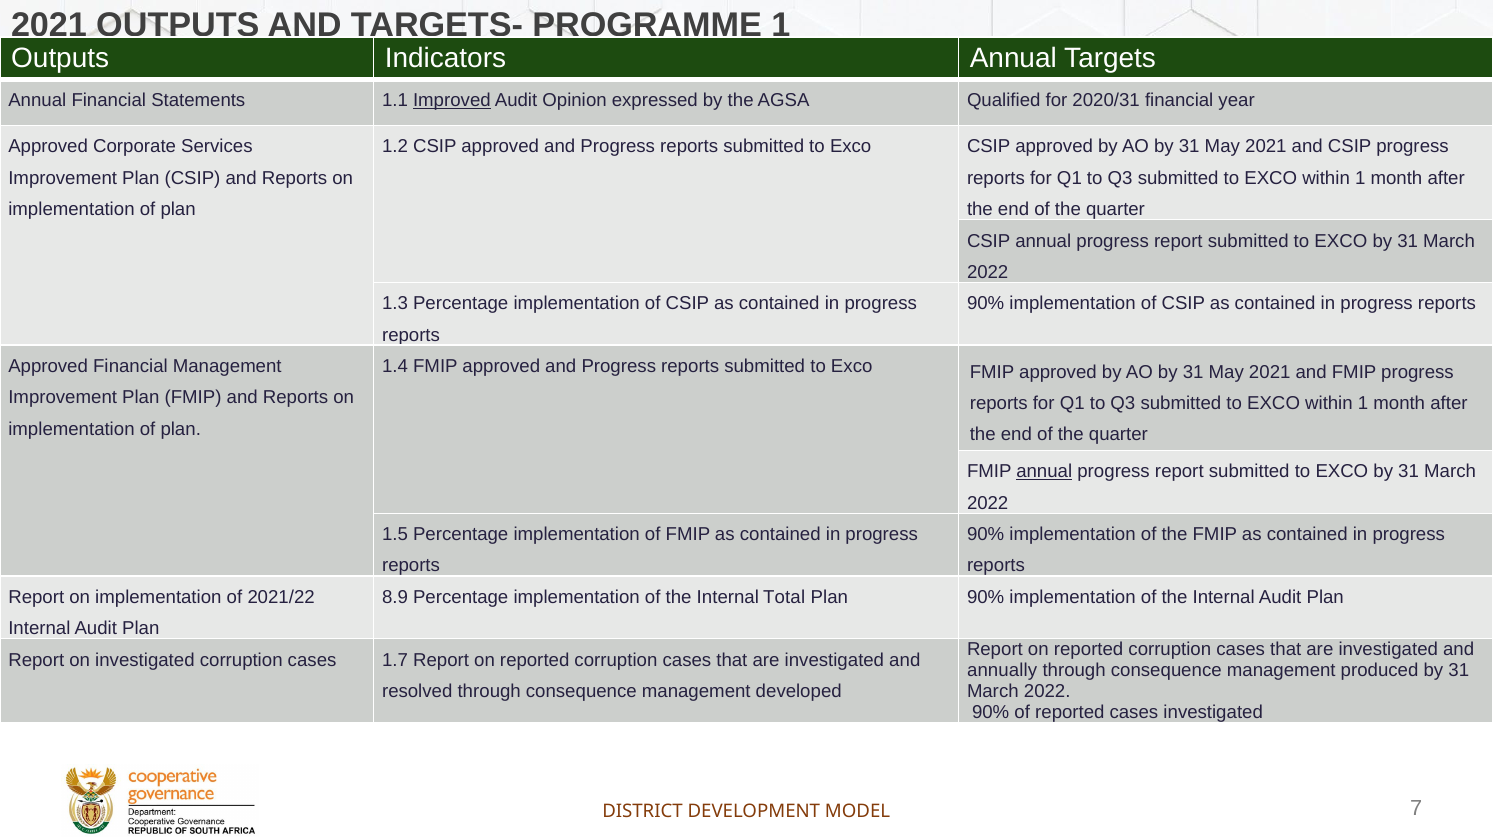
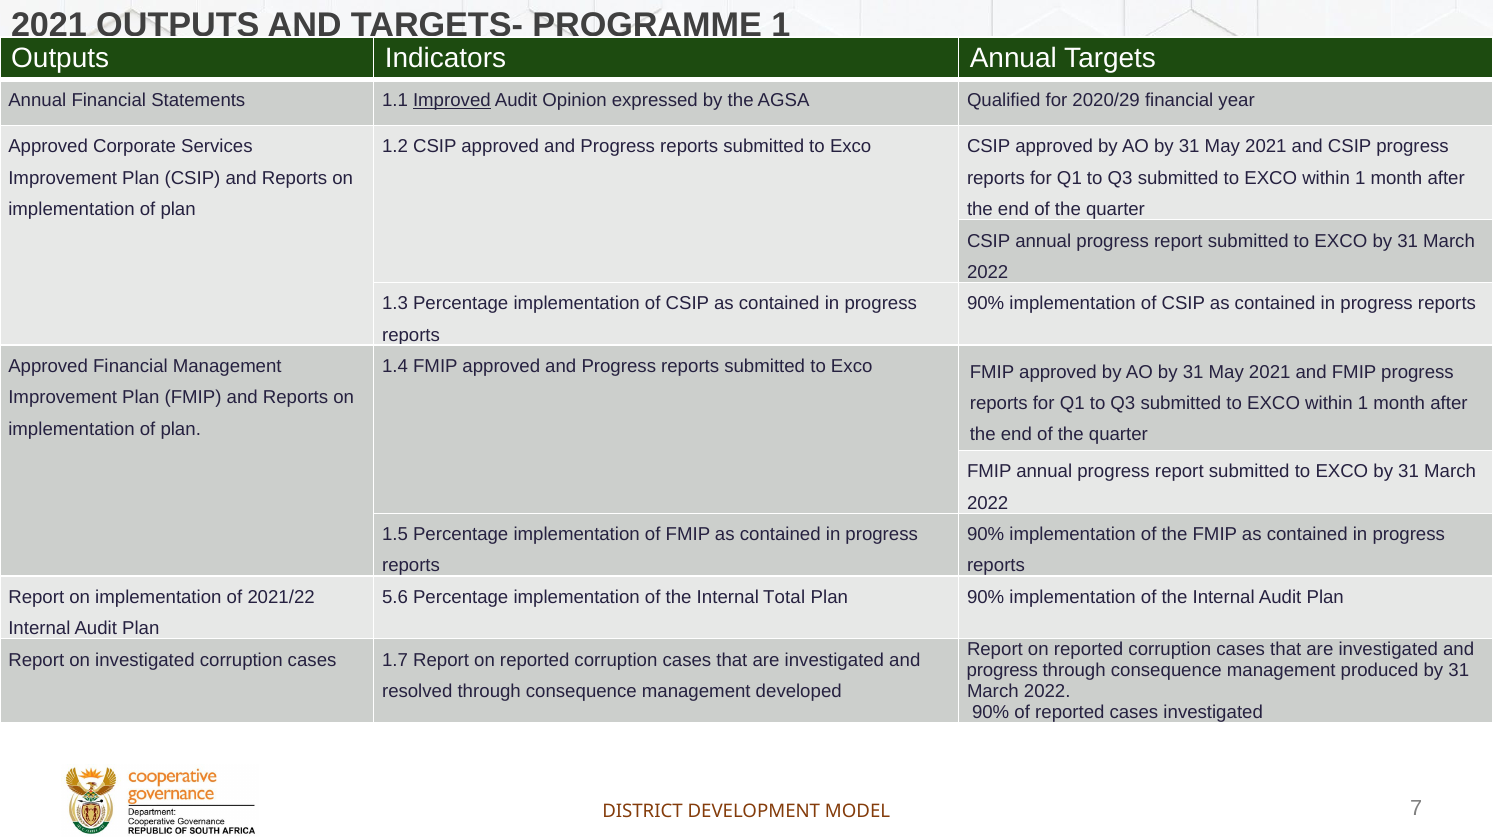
2020/31: 2020/31 -> 2020/29
annual at (1044, 472) underline: present -> none
8.9: 8.9 -> 5.6
annually at (1002, 670): annually -> progress
